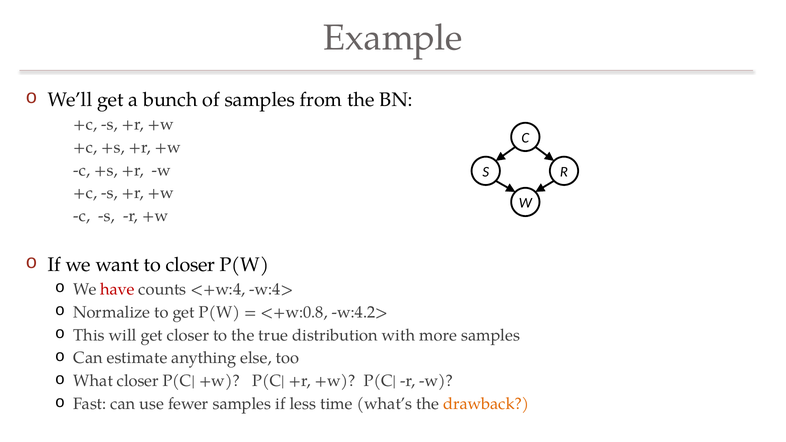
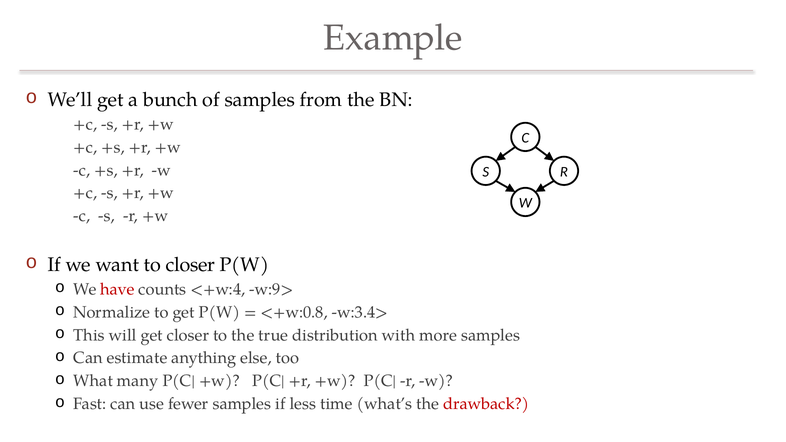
w:4>: w:4> -> w:9>
w:4.2>: w:4.2> -> w:3.4>
What closer: closer -> many
drawback colour: orange -> red
